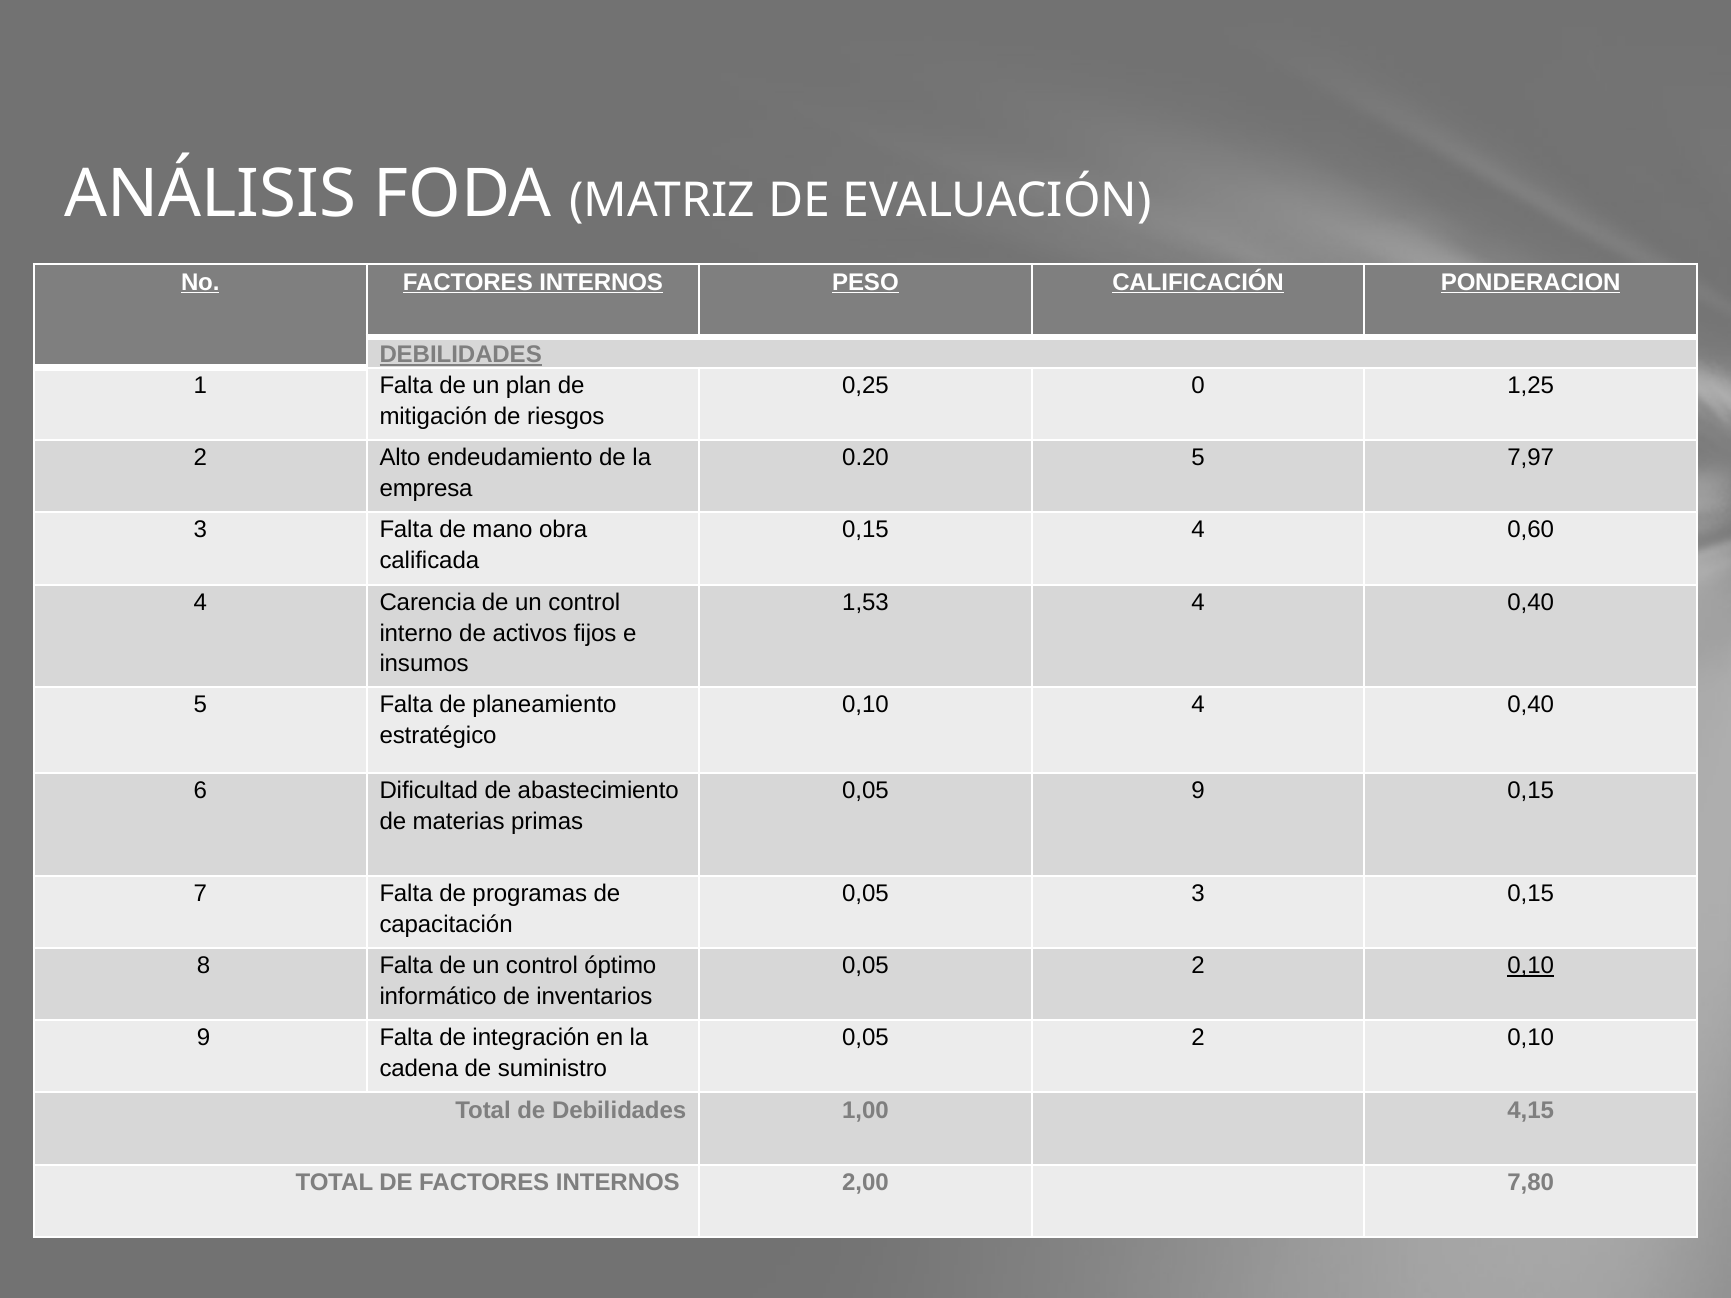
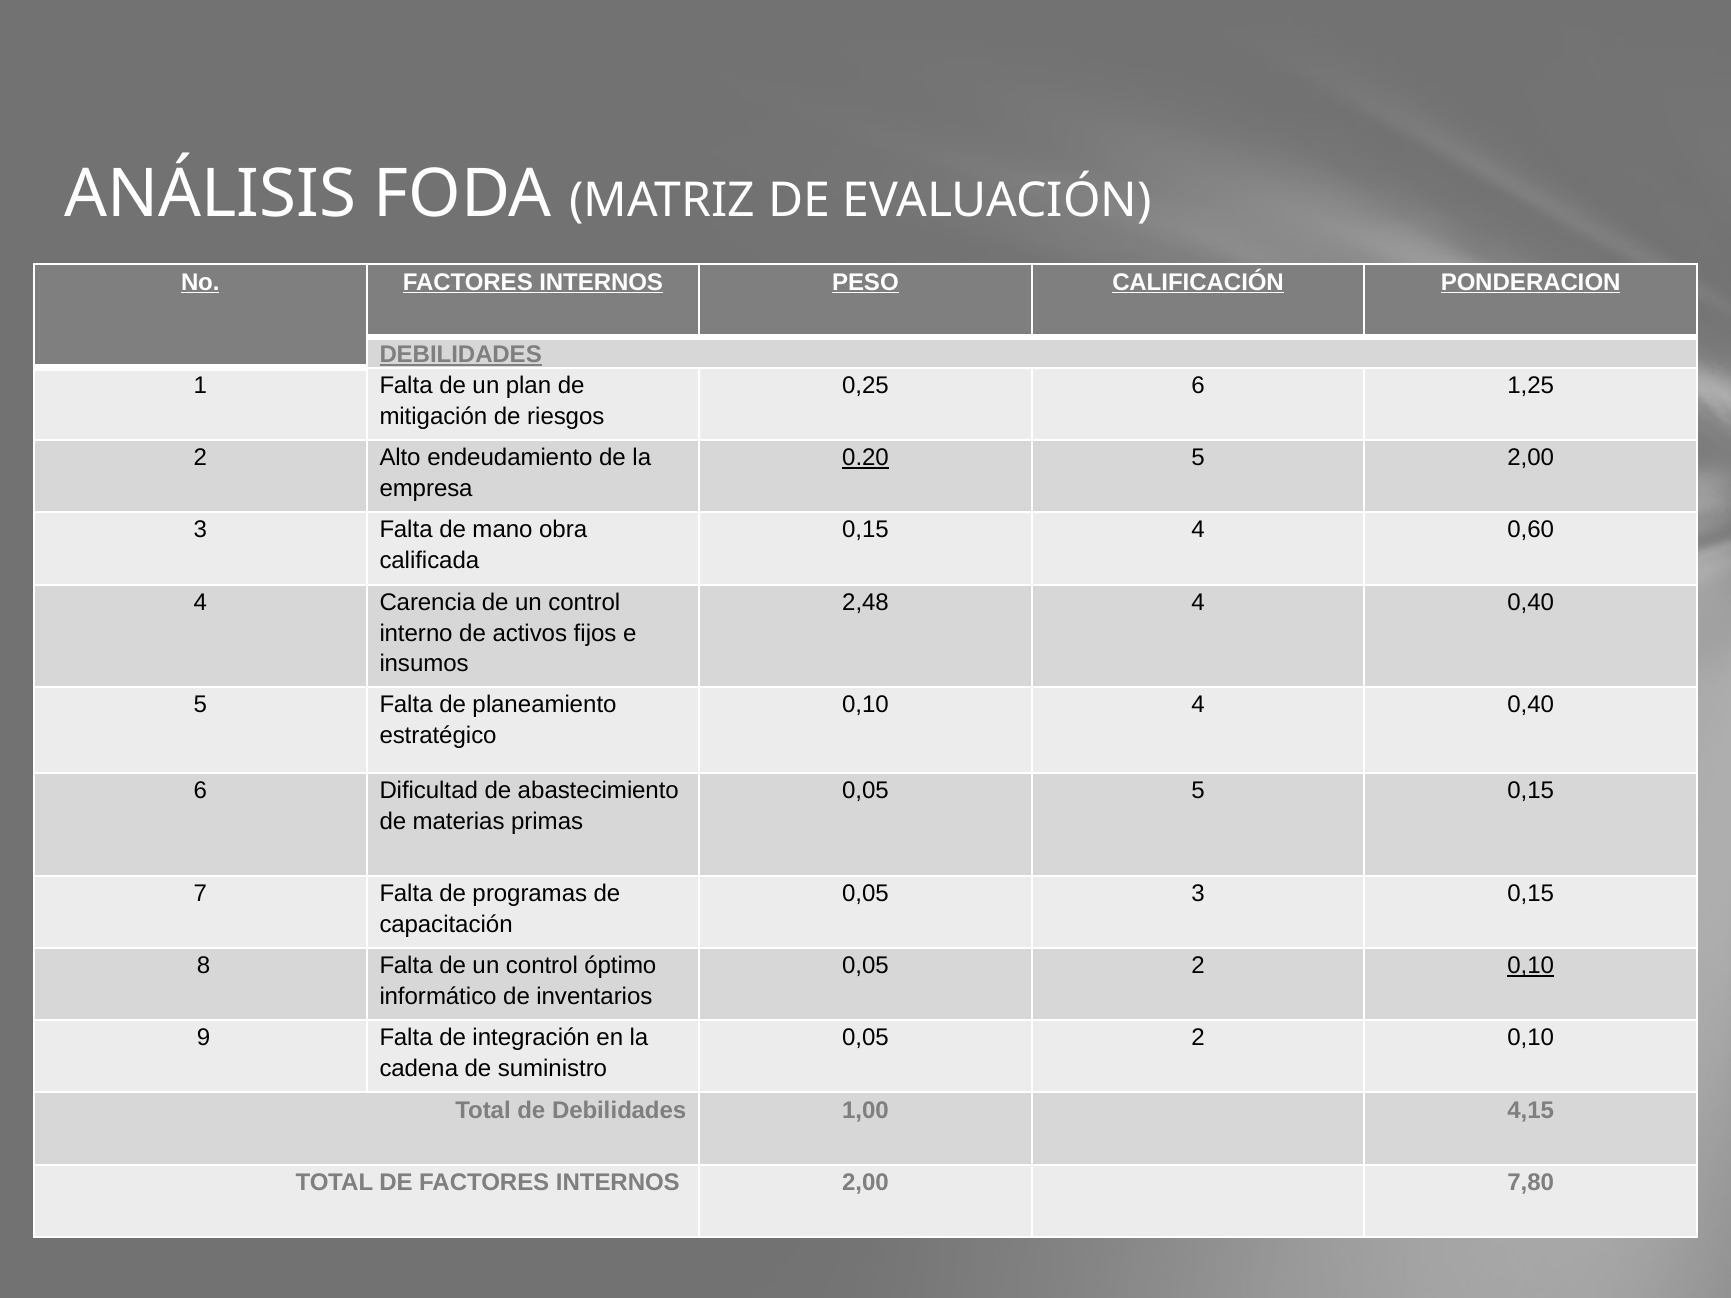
0,25 0: 0 -> 6
0.20 underline: none -> present
5 7,97: 7,97 -> 2,00
1,53: 1,53 -> 2,48
0,05 9: 9 -> 5
